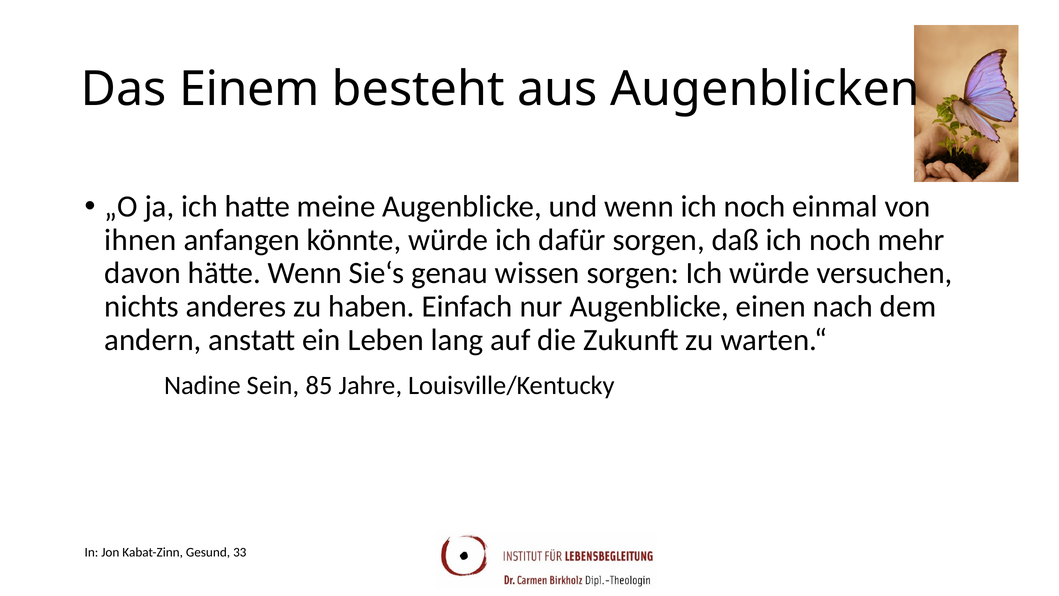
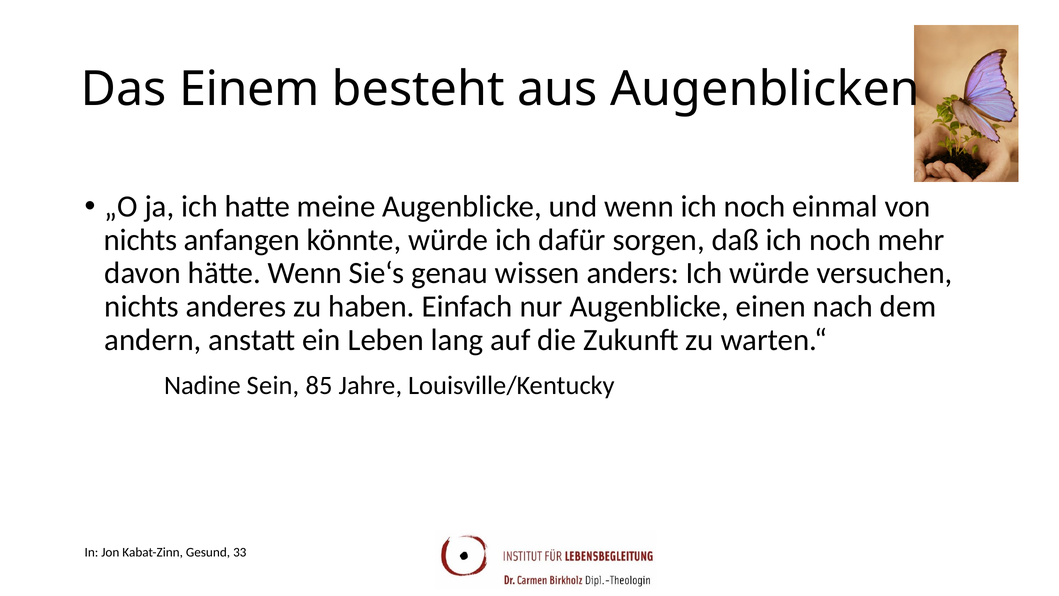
ihnen at (140, 240): ihnen -> nichts
wissen sorgen: sorgen -> anders
